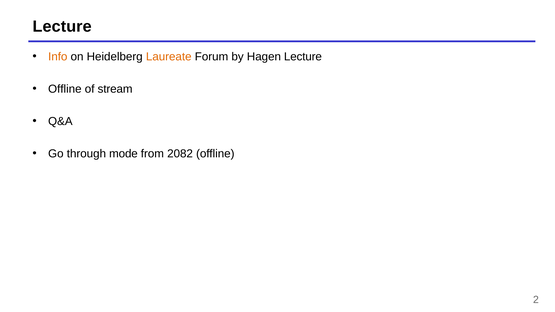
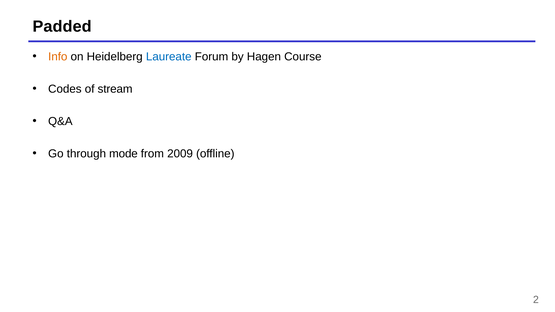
Lecture at (62, 27): Lecture -> Padded
Laureate colour: orange -> blue
Hagen Lecture: Lecture -> Course
Offline at (65, 89): Offline -> Codes
2082: 2082 -> 2009
